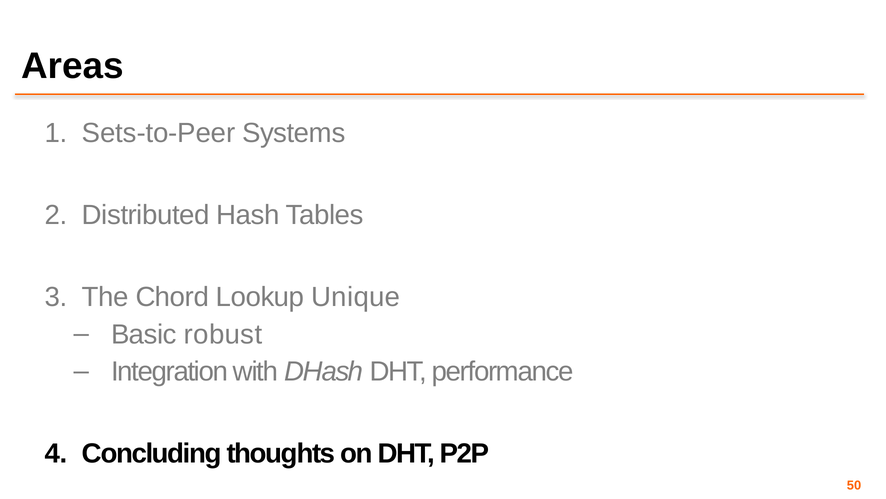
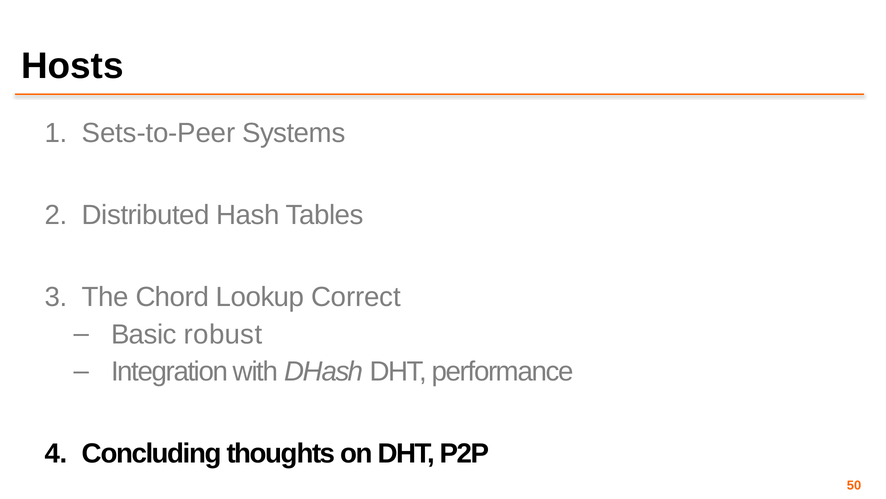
Areas: Areas -> Hosts
Unique: Unique -> Correct
